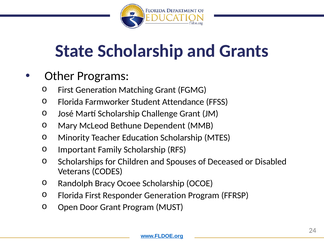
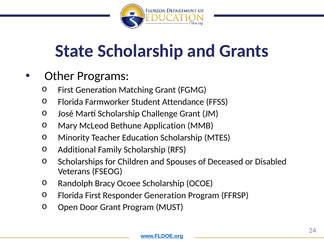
Dependent: Dependent -> Application
Important: Important -> Additional
CODES: CODES -> FSEOG
